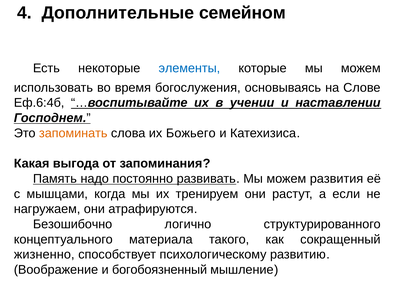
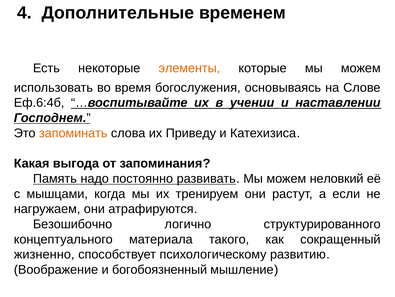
семейном: семейном -> временем
элементы colour: blue -> orange
Божьего: Божьего -> Приведу
развития: развития -> неловкий
